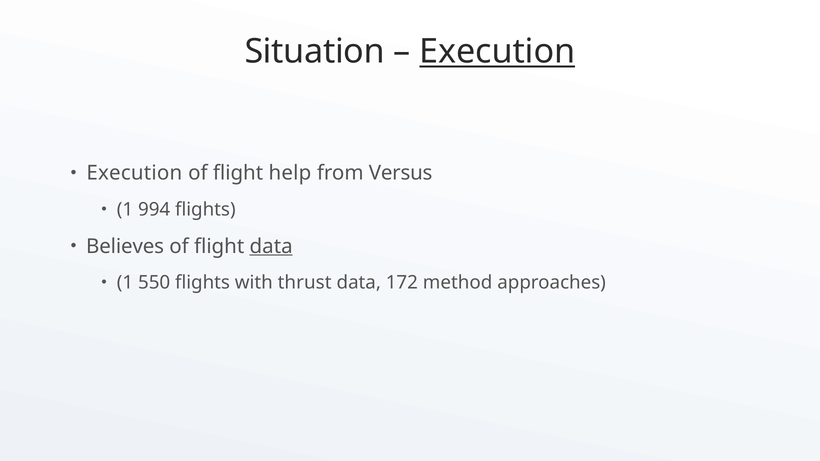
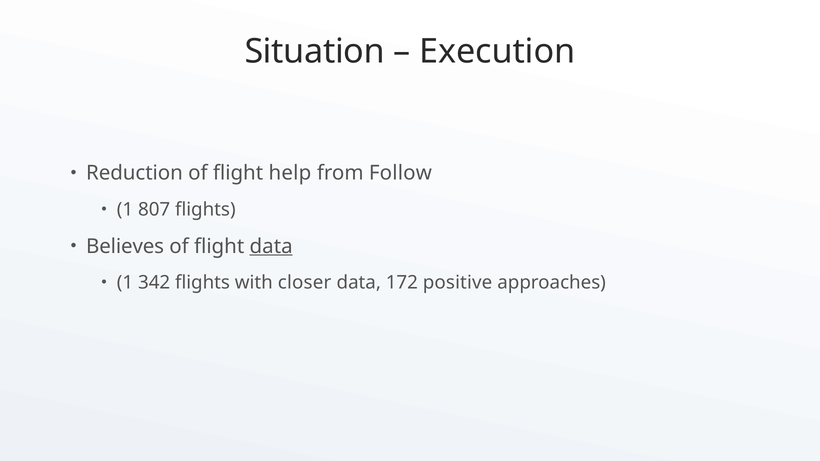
Execution at (497, 52) underline: present -> none
Execution at (134, 173): Execution -> Reduction
Versus: Versus -> Follow
994: 994 -> 807
550: 550 -> 342
thrust: thrust -> closer
method: method -> positive
